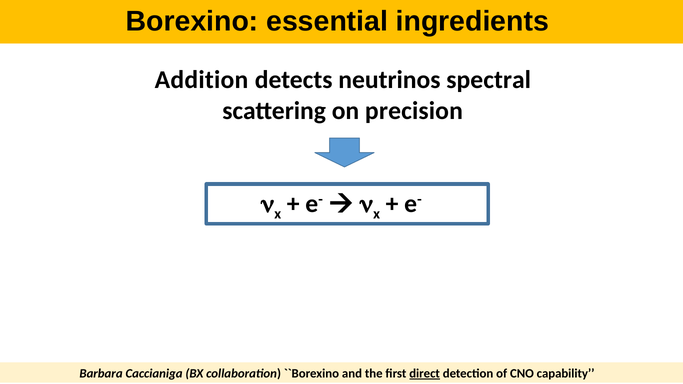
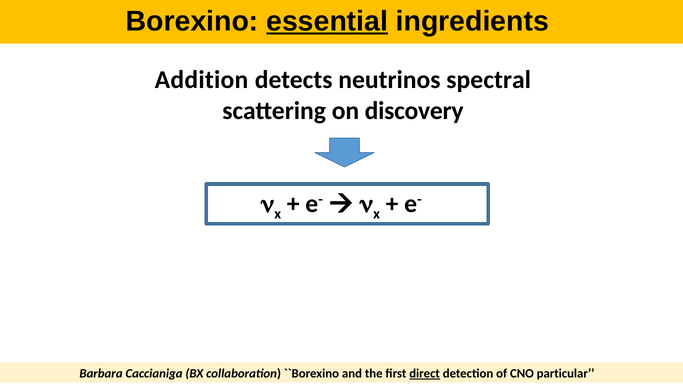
essential underline: none -> present
precision: precision -> discovery
capability: capability -> particular
